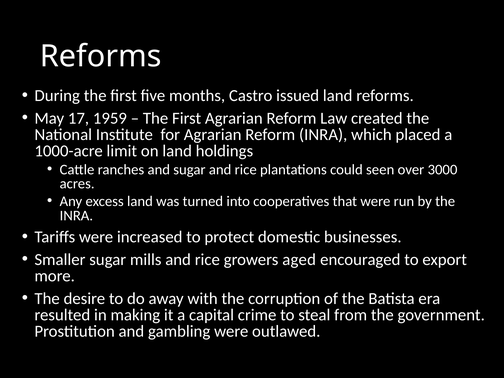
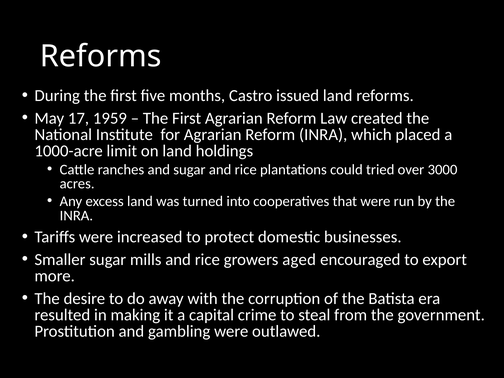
seen: seen -> tried
